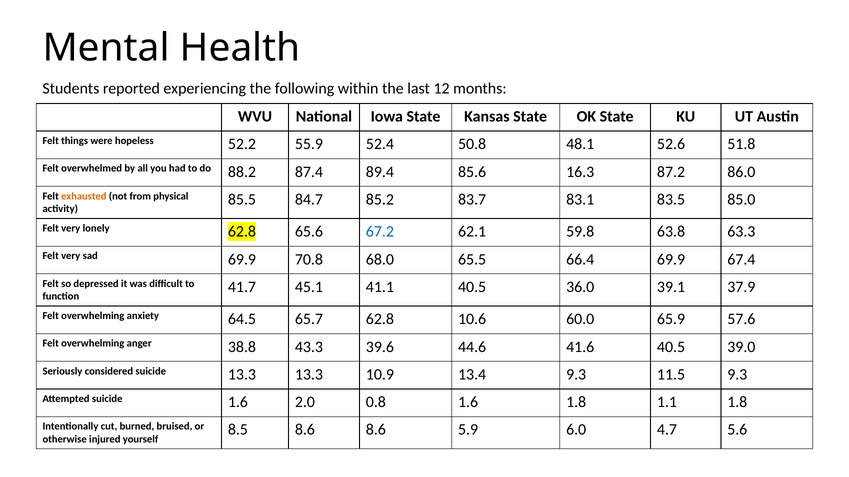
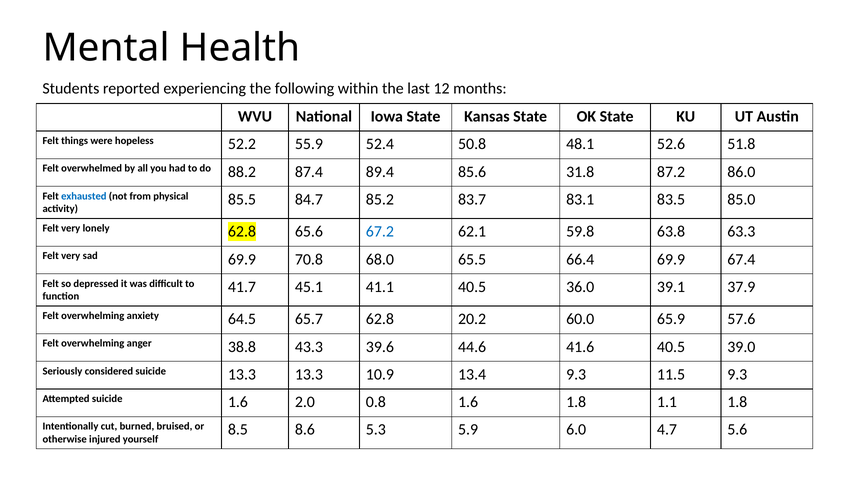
16.3: 16.3 -> 31.8
exhausted colour: orange -> blue
10.6: 10.6 -> 20.2
8.6 8.6: 8.6 -> 5.3
